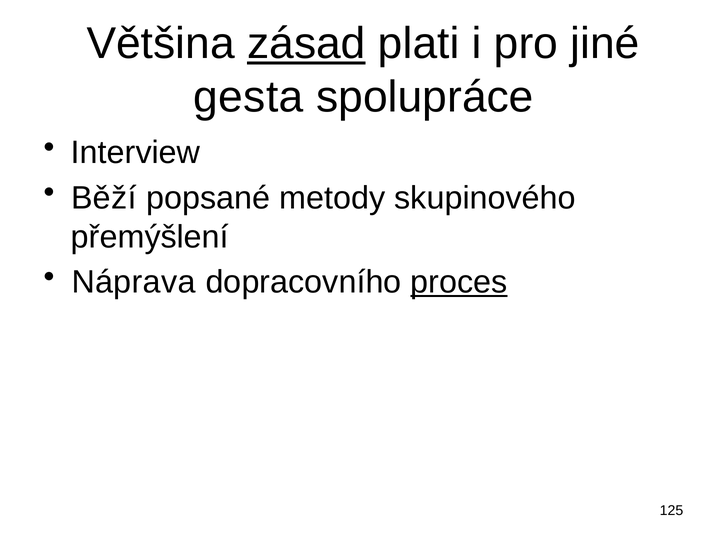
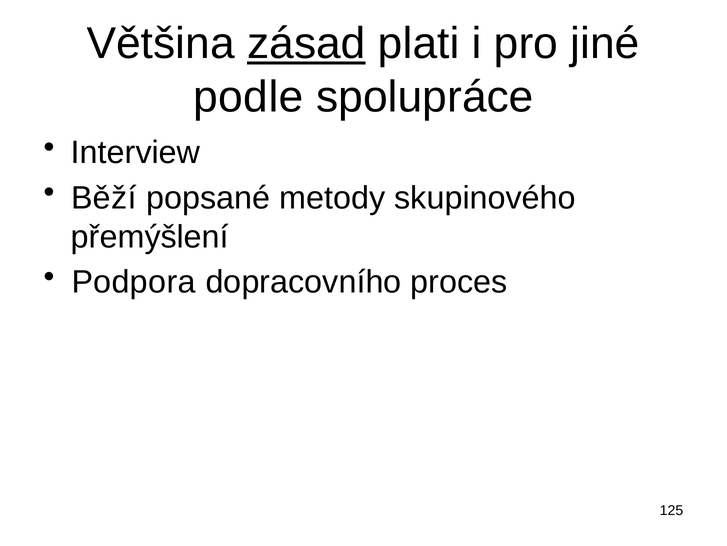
gesta: gesta -> podle
Náprava: Náprava -> Podpora
proces underline: present -> none
